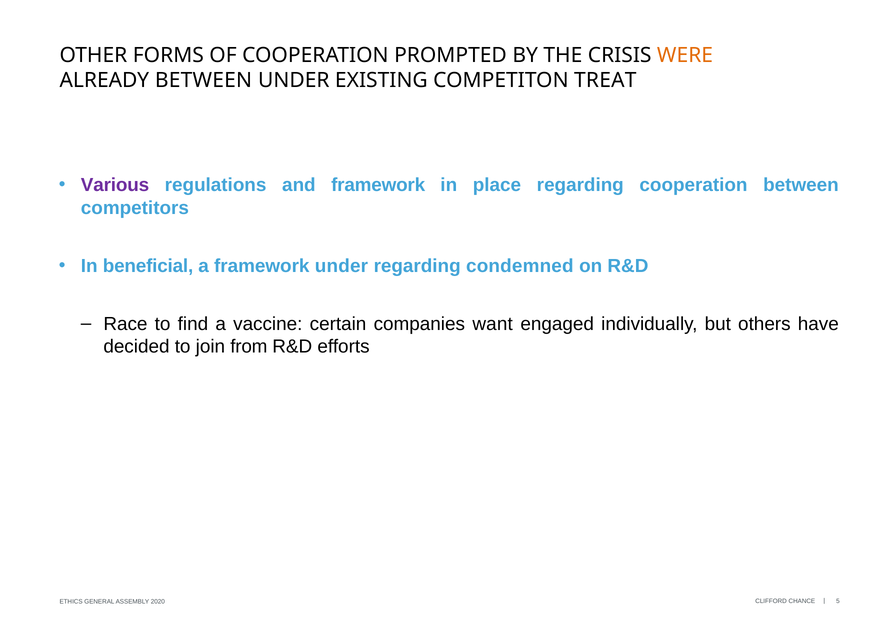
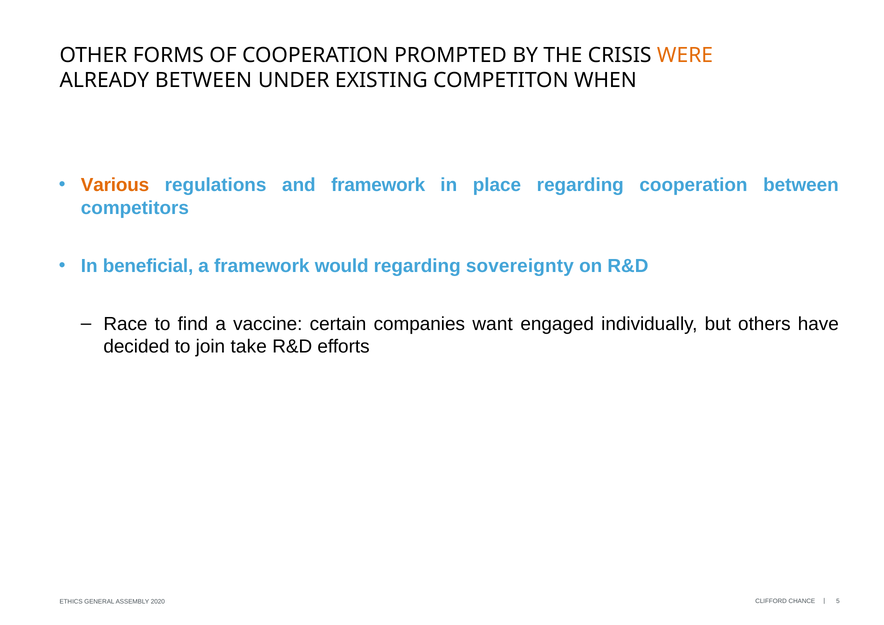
TREAT: TREAT -> WHEN
Various colour: purple -> orange
framework under: under -> would
condemned: condemned -> sovereignty
from: from -> take
